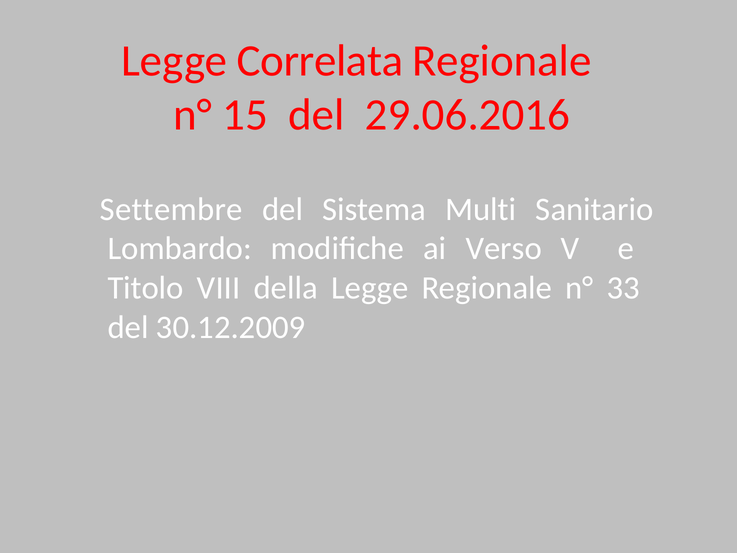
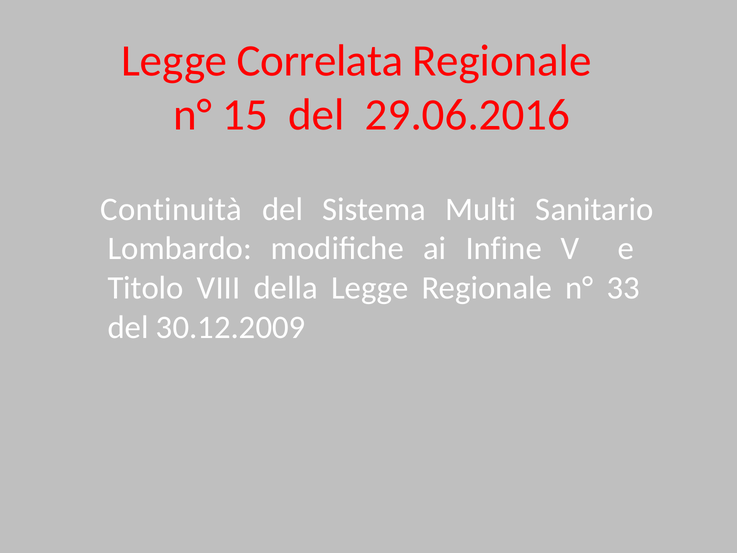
Settembre: Settembre -> Continuità
Verso: Verso -> Infine
